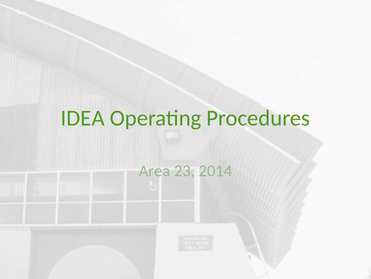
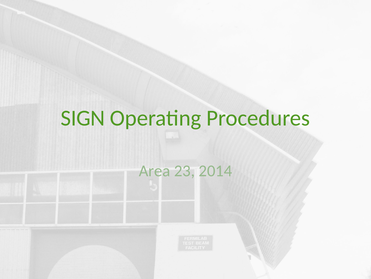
IDEA: IDEA -> SIGN
